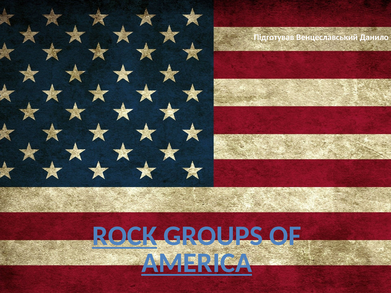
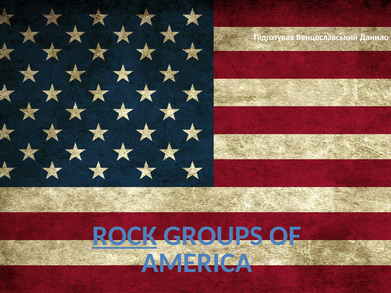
AMERICA underline: present -> none
